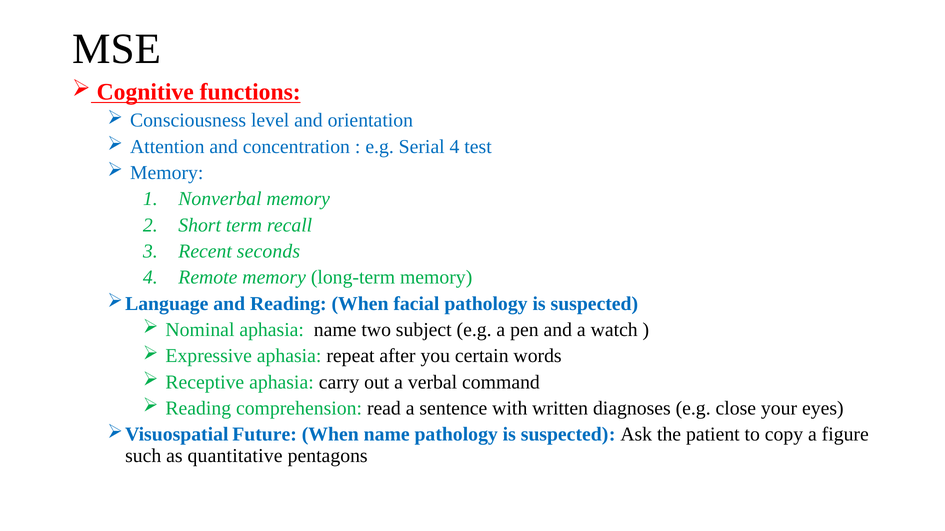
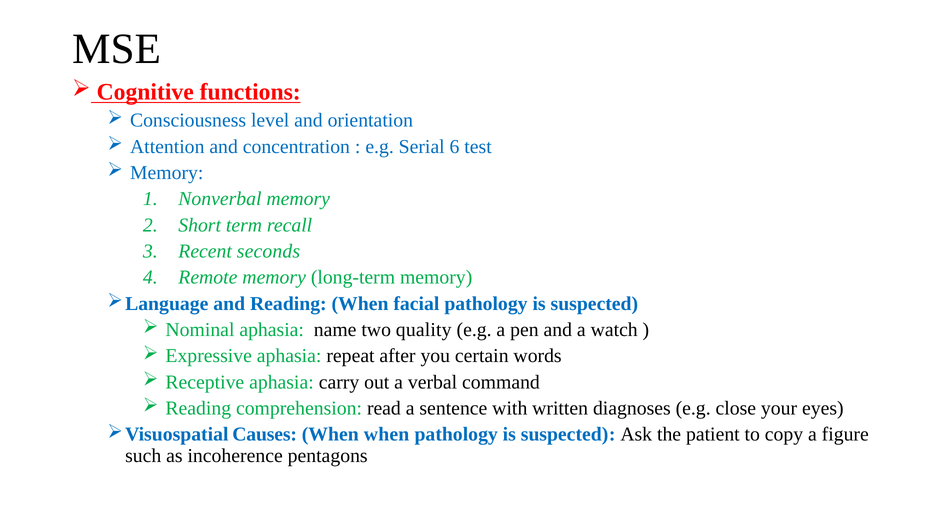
Serial 4: 4 -> 6
subject: subject -> quality
Future: Future -> Causes
When name: name -> when
quantitative: quantitative -> incoherence
